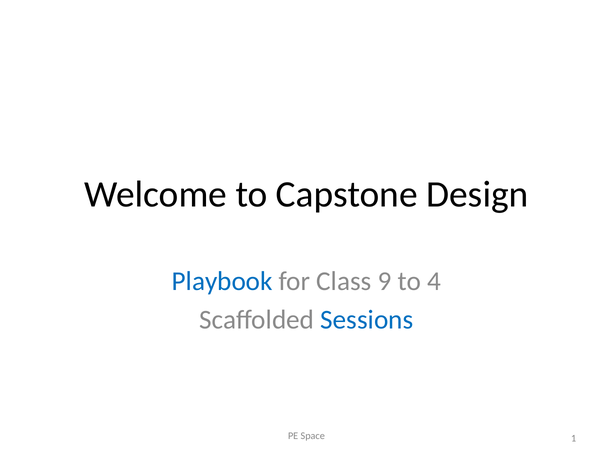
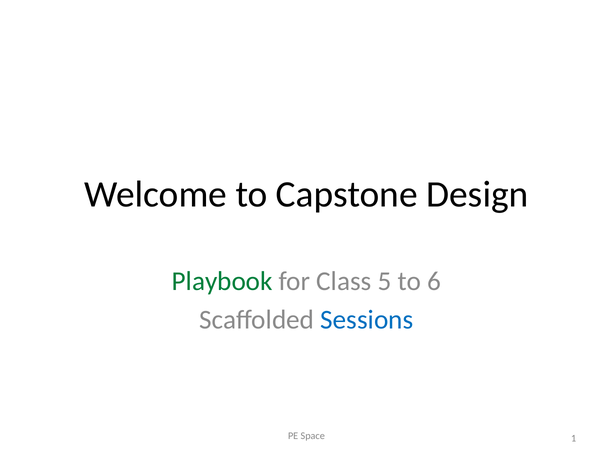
Playbook colour: blue -> green
9: 9 -> 5
4: 4 -> 6
